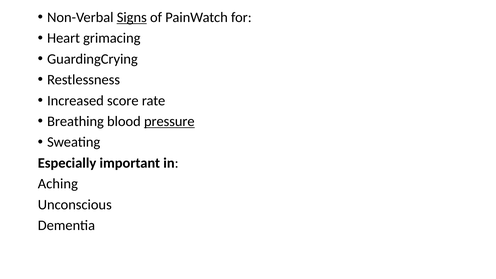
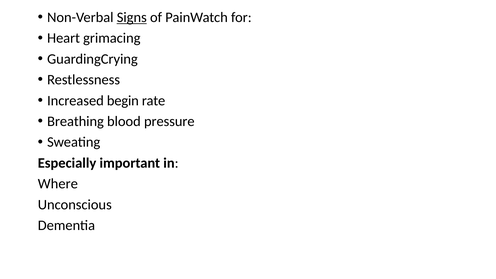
score: score -> begin
pressure underline: present -> none
Aching: Aching -> Where
